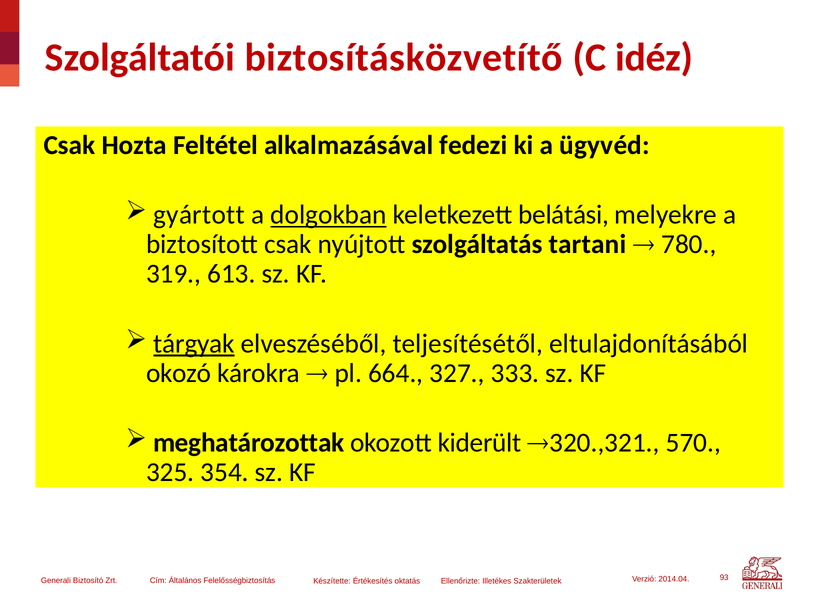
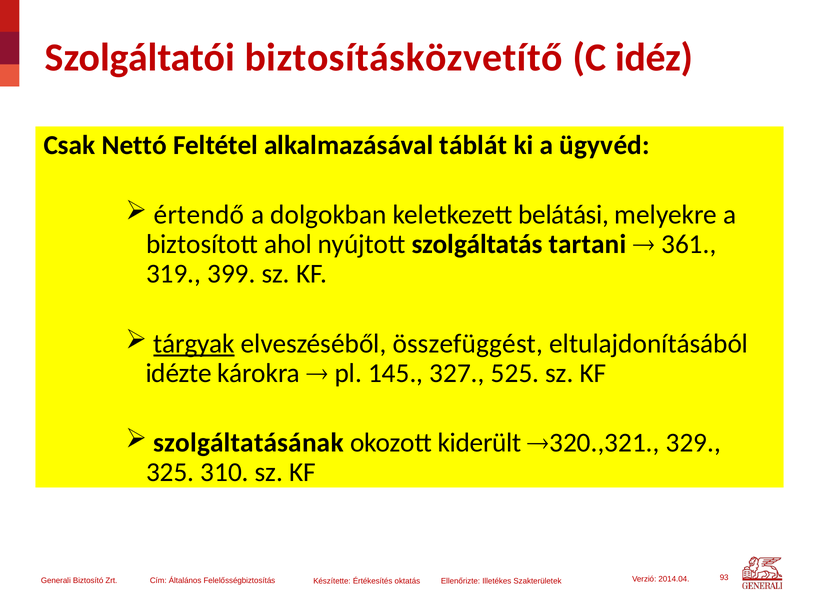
Hozta: Hozta -> Nettó
fedezi: fedezi -> táblát
gyártott: gyártott -> értendő
dolgokban underline: present -> none
biztosított csak: csak -> ahol
780: 780 -> 361
613: 613 -> 399
teljesítésétől: teljesítésétől -> összefüggést
okozó: okozó -> idézte
664: 664 -> 145
333: 333 -> 525
meghatározottak: meghatározottak -> szolgáltatásának
570: 570 -> 329
354: 354 -> 310
